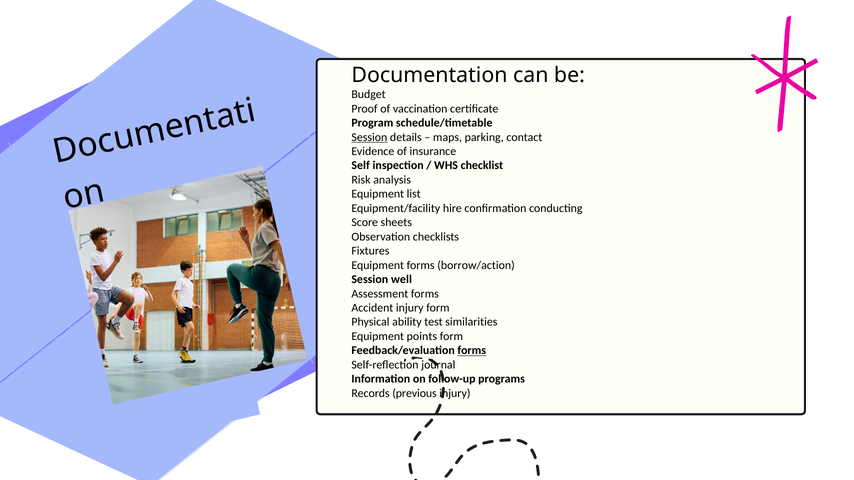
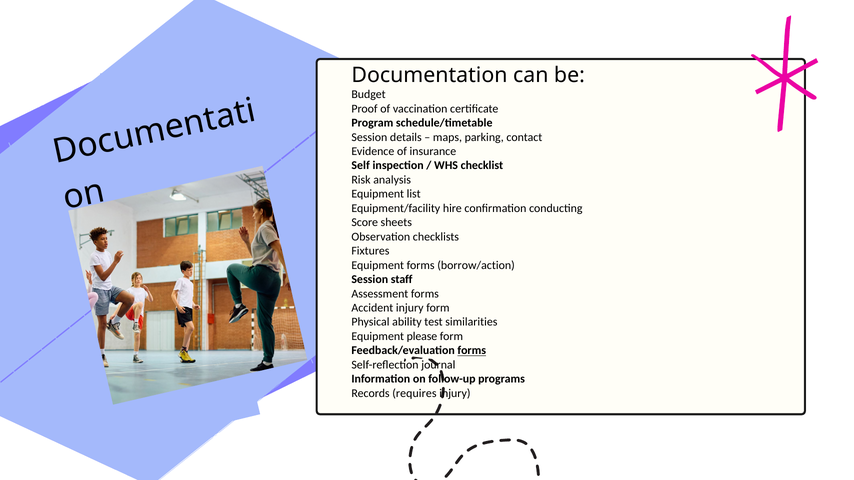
Session at (369, 137) underline: present -> none
well: well -> staff
points: points -> please
previous: previous -> requires
